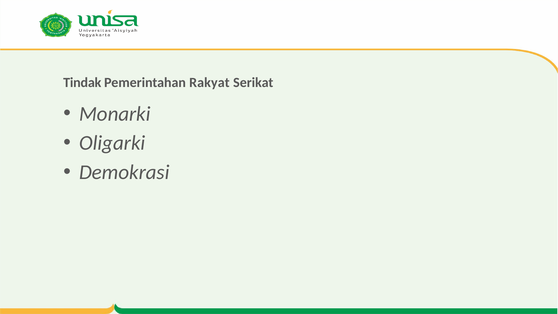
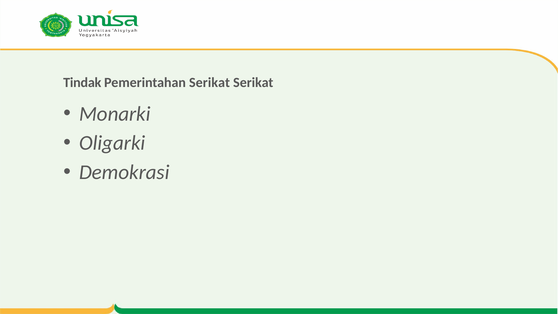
Pemerintahan Rakyat: Rakyat -> Serikat
